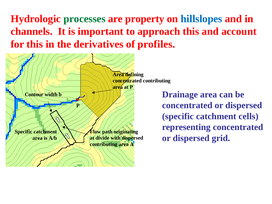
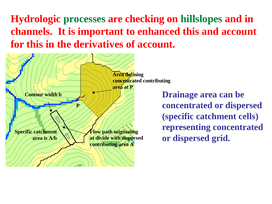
property: property -> checking
hillslopes colour: blue -> green
approach: approach -> enhanced
of profiles: profiles -> account
